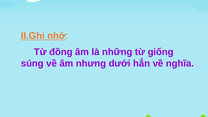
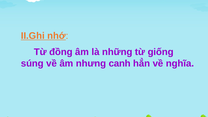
dưới: dưới -> canh
